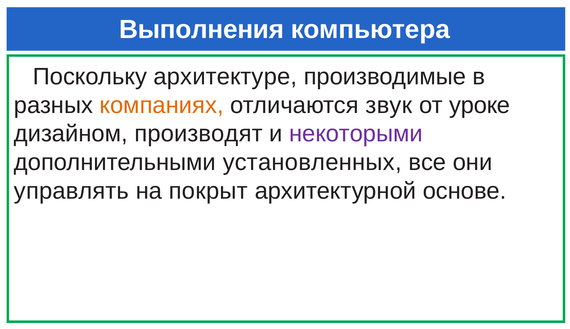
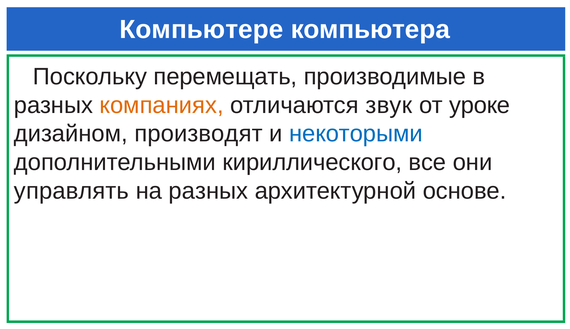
Выполнения: Выполнения -> Компьютере
архитектуре: архитектуре -> перемещать
некоторыми colour: purple -> blue
установленных: установленных -> кириллического
на покрыт: покрыт -> разных
